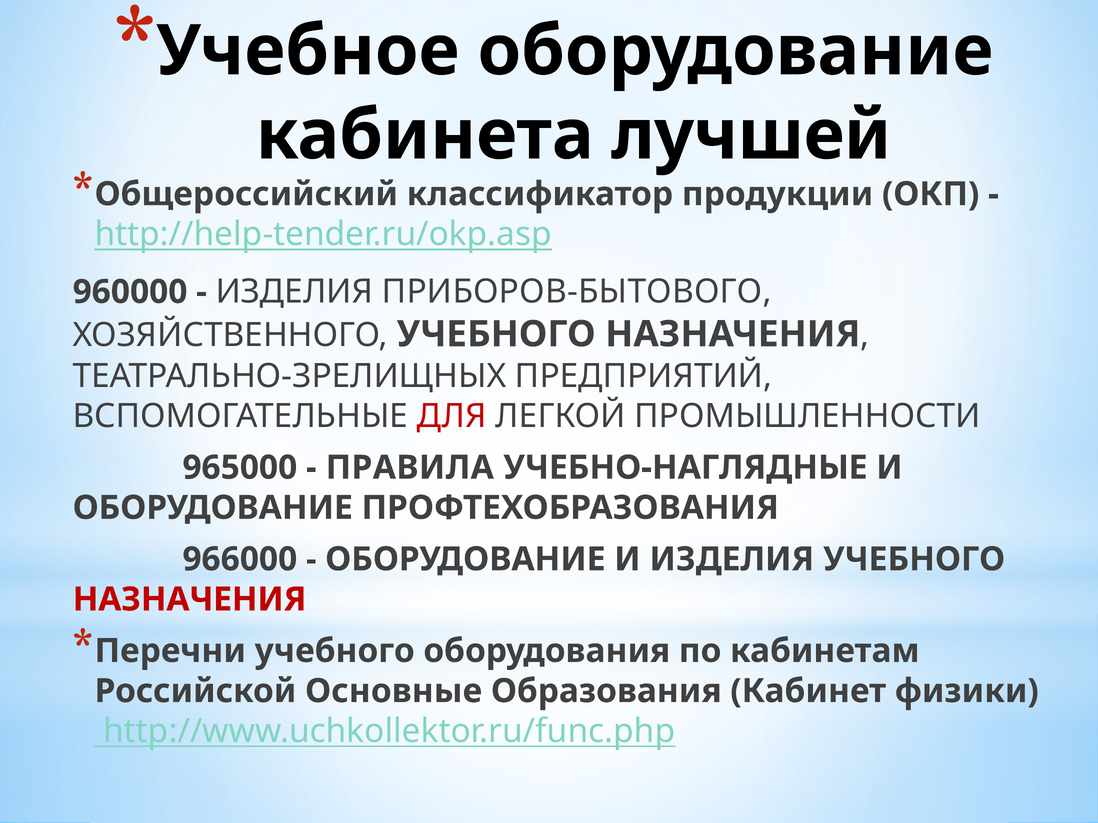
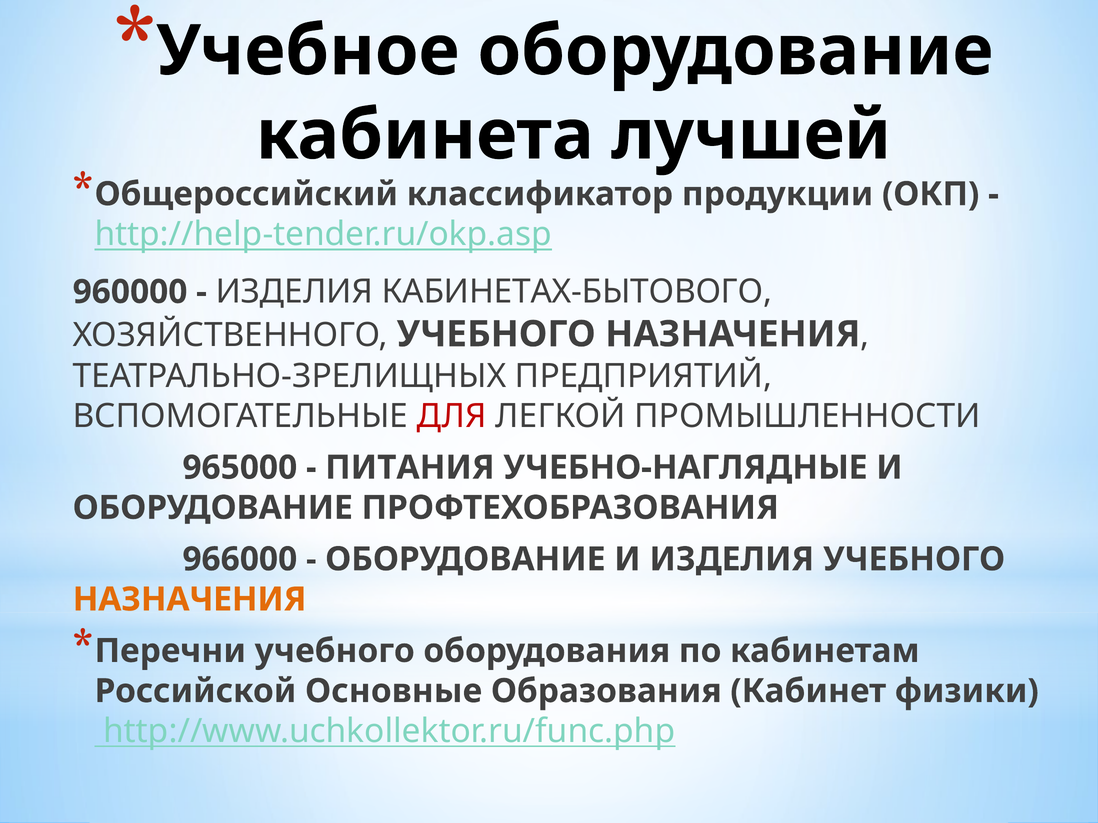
ПРИБОРОВ-БЫТОВОГО: ПРИБОРОВ-БЫТОВОГО -> КАБИНЕТАХ-БЫТОВОГО
ПРАВИЛА: ПРАВИЛА -> ПИТАНИЯ
НАЗНАЧЕНИЯ at (190, 600) colour: red -> orange
